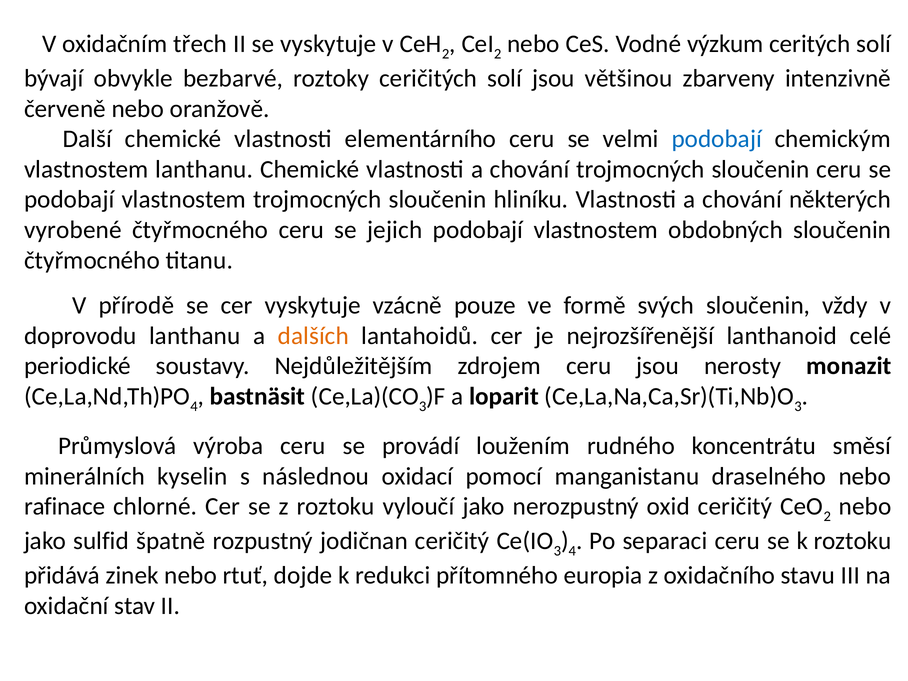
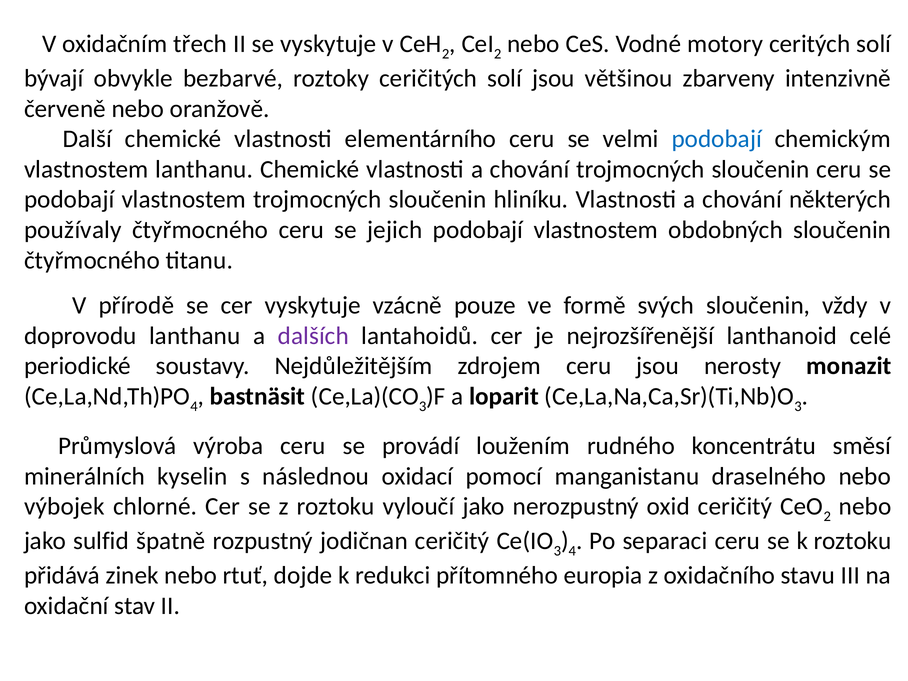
výzkum: výzkum -> motory
vyrobené: vyrobené -> používaly
dalších colour: orange -> purple
rafinace: rafinace -> výbojek
